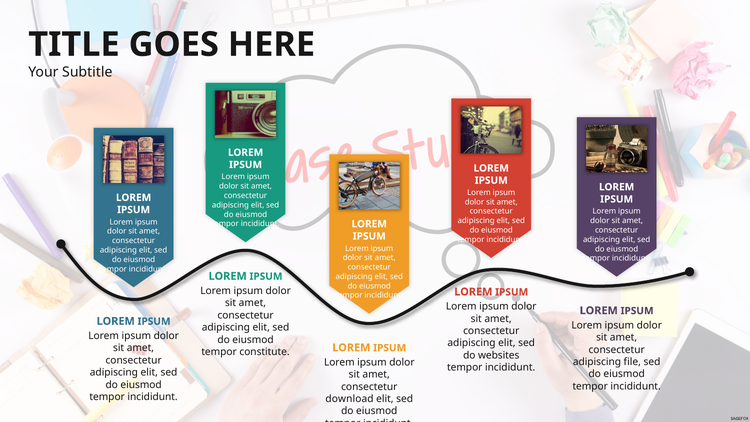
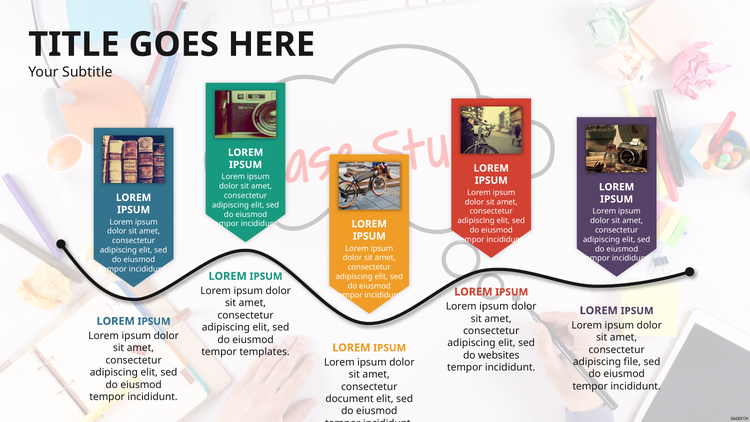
constitute: constitute -> templates
download: download -> document
